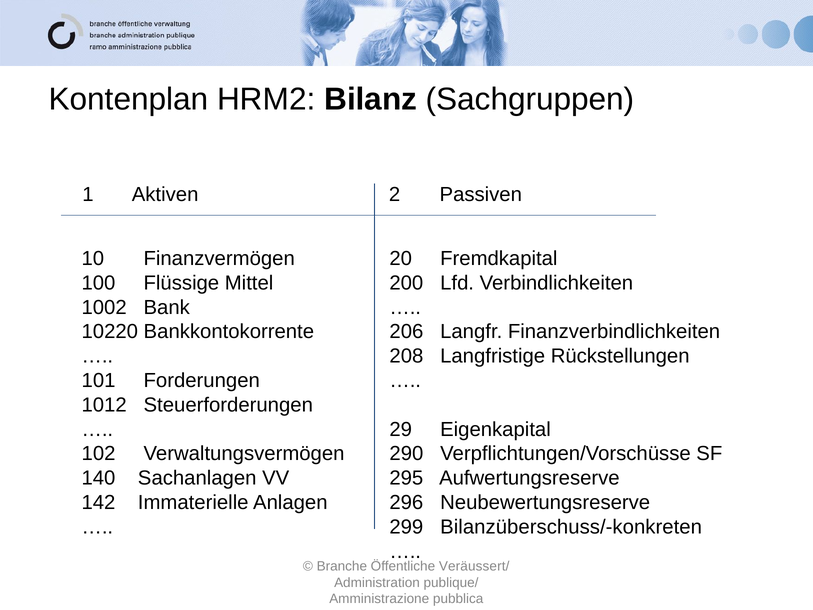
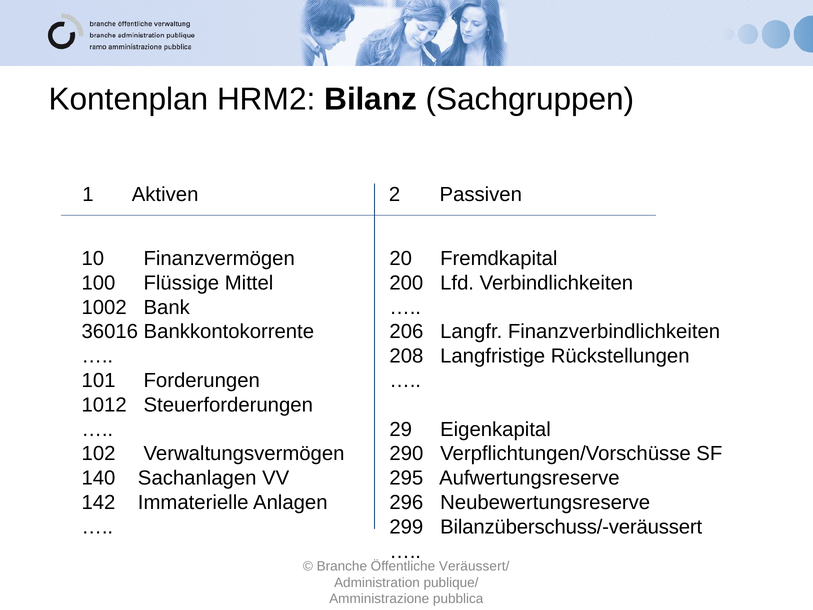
10220: 10220 -> 36016
Bilanzüberschuss/-konkreten: Bilanzüberschuss/-konkreten -> Bilanzüberschuss/-veräussert
